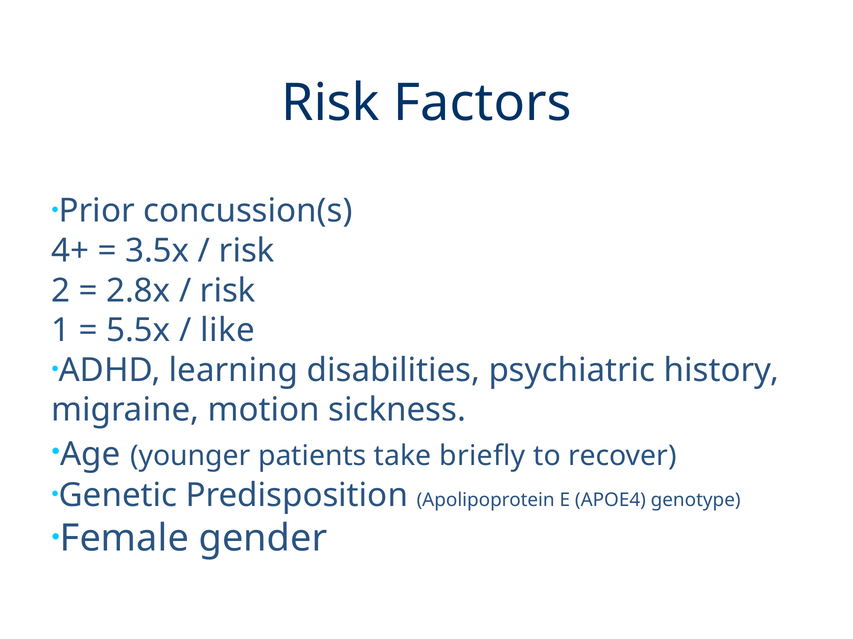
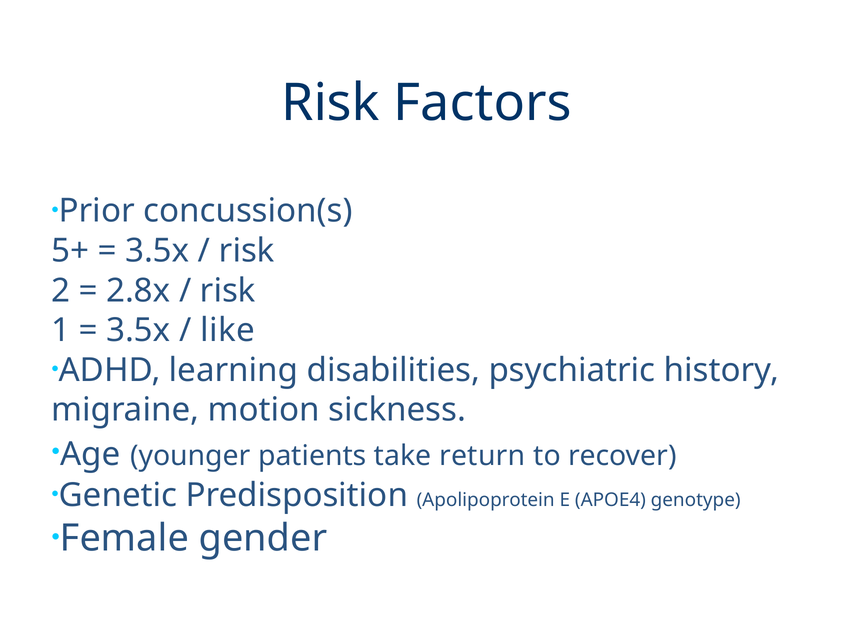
4+: 4+ -> 5+
5.5x at (138, 331): 5.5x -> 3.5x
briefly: briefly -> return
